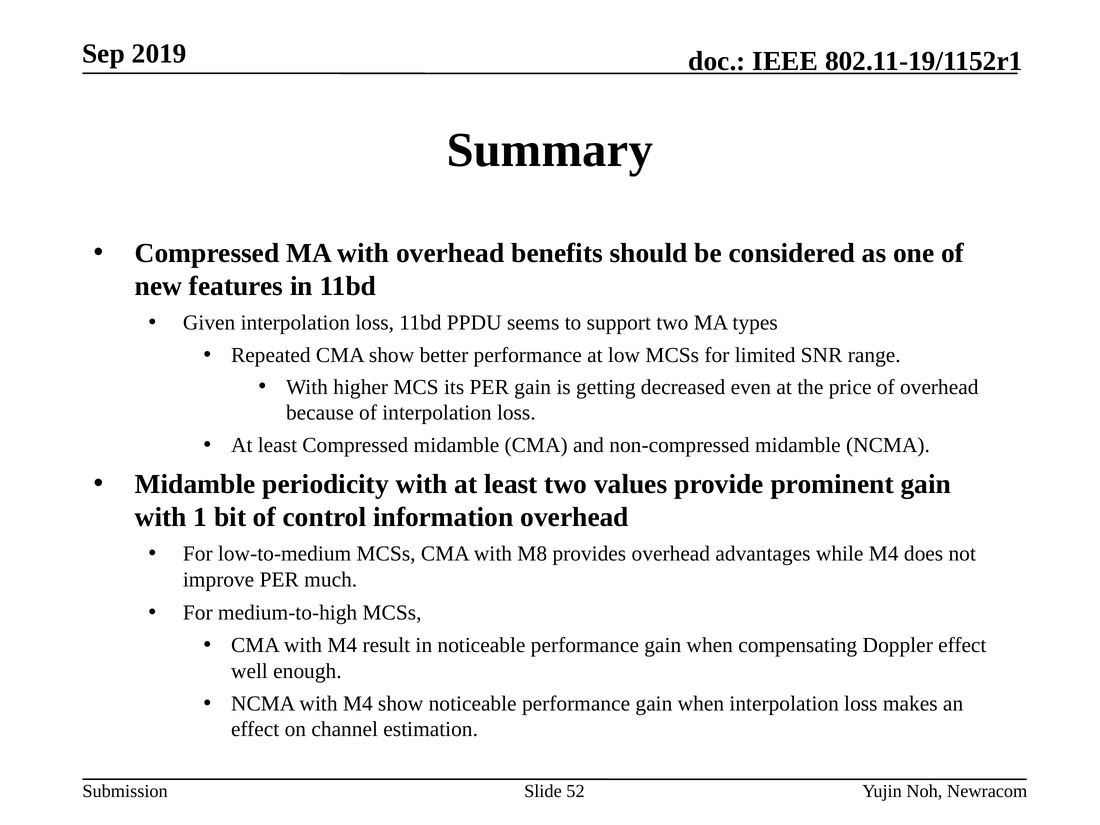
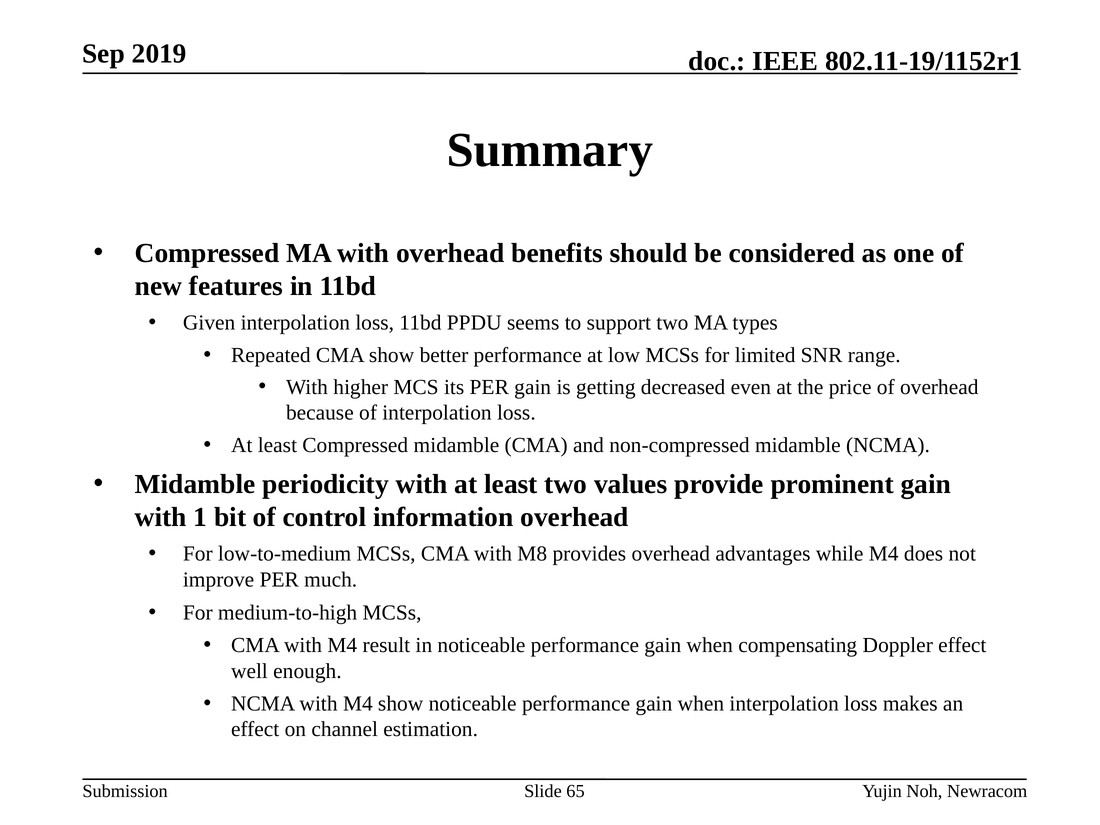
52: 52 -> 65
